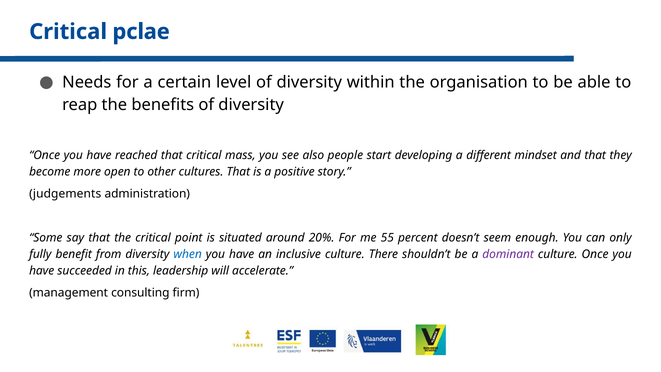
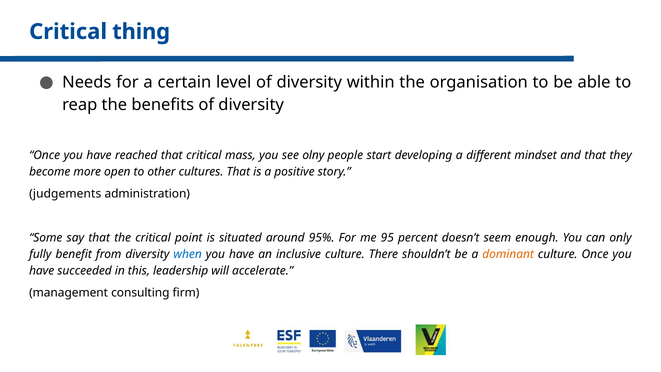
pclae: pclae -> thing
also: also -> olny
20%: 20% -> 95%
55: 55 -> 95
dominant colour: purple -> orange
